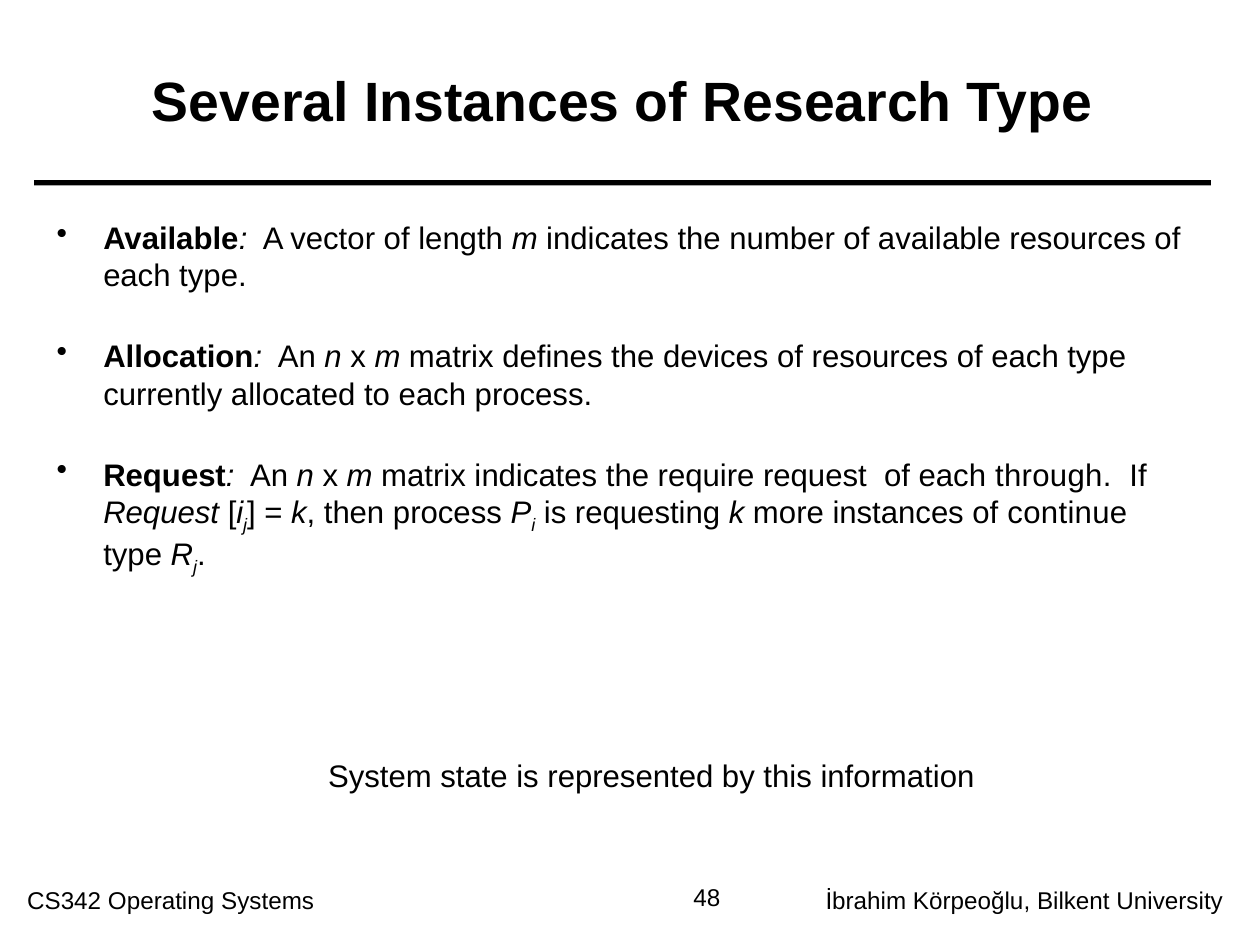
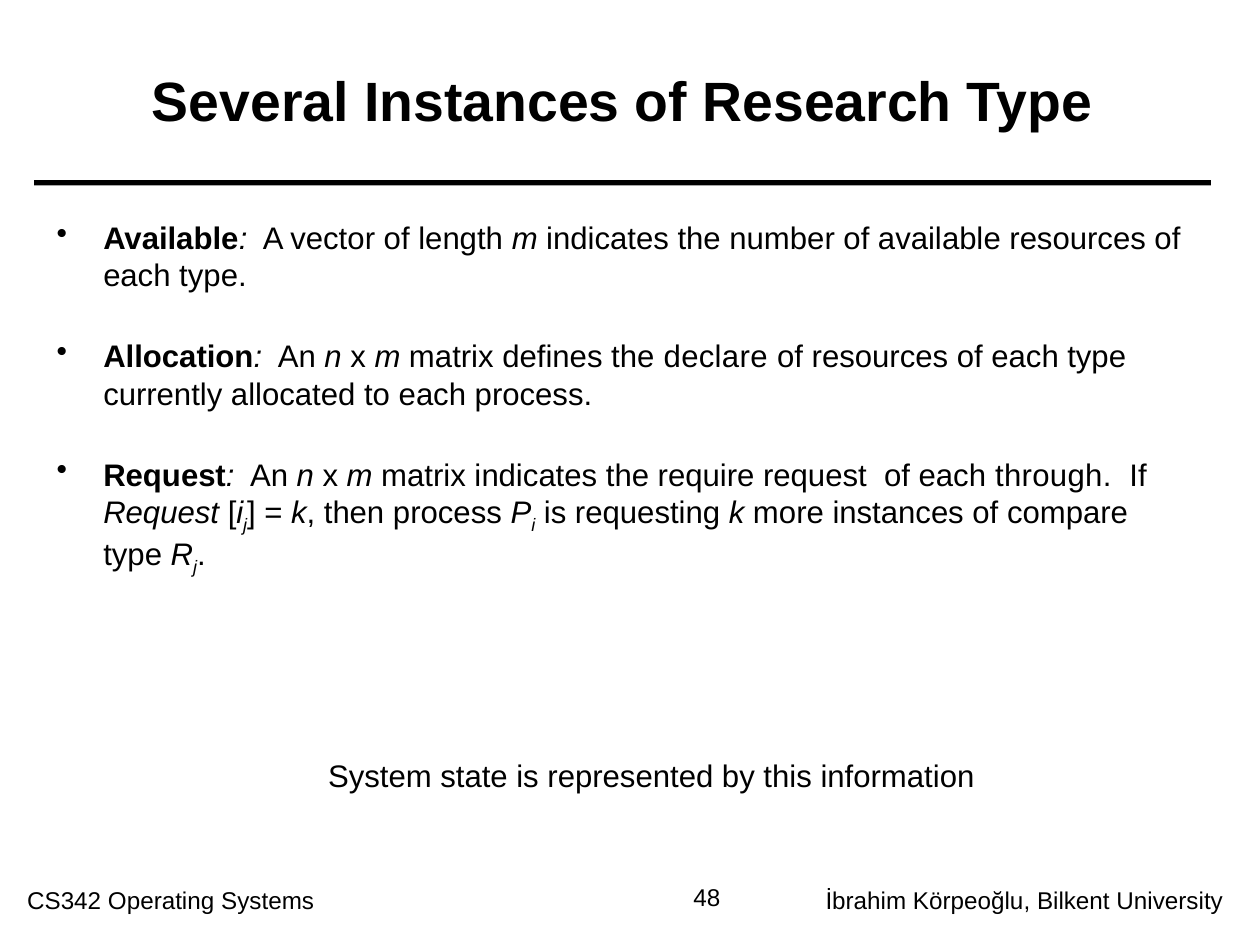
devices: devices -> declare
continue: continue -> compare
